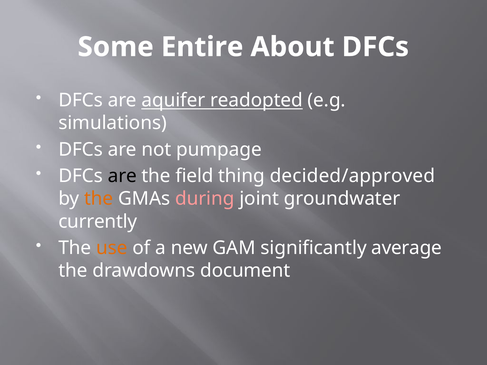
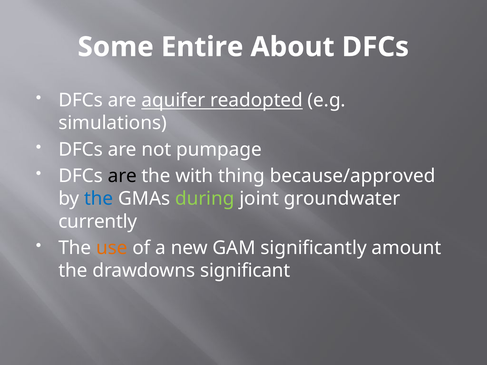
field: field -> with
decided/approved: decided/approved -> because/approved
the at (99, 199) colour: orange -> blue
during colour: pink -> light green
average: average -> amount
document: document -> significant
